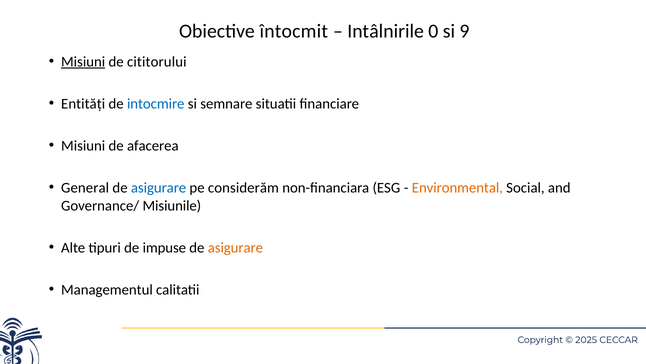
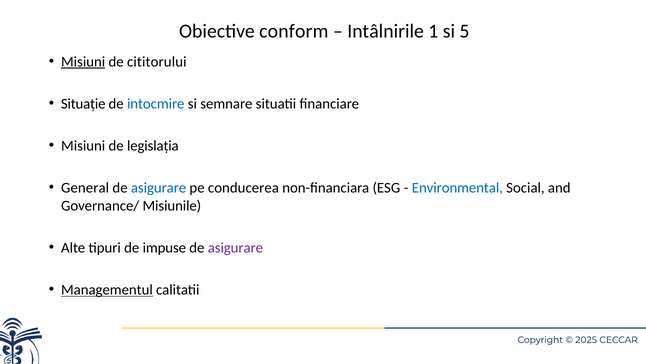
întocmit: întocmit -> conform
0: 0 -> 1
9: 9 -> 5
Entităţi: Entităţi -> Situaţie
afacerea: afacerea -> legislaţia
considerăm: considerăm -> conducerea
Environmental colour: orange -> blue
asigurare at (235, 247) colour: orange -> purple
Managementul underline: none -> present
